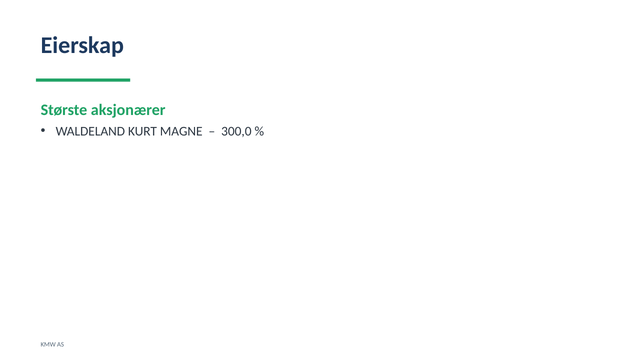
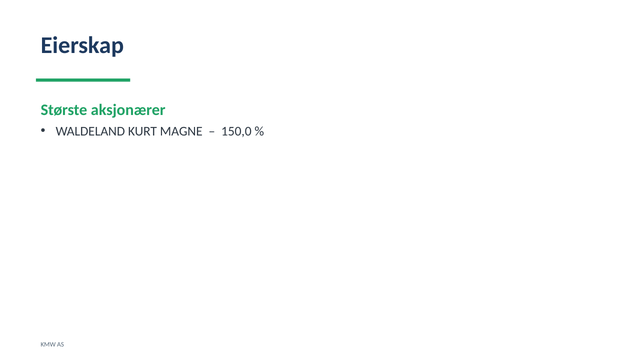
300,0: 300,0 -> 150,0
